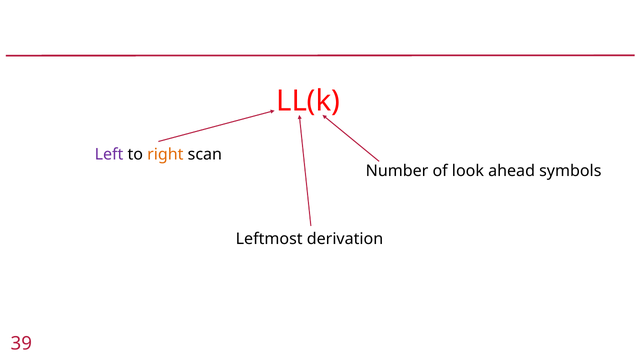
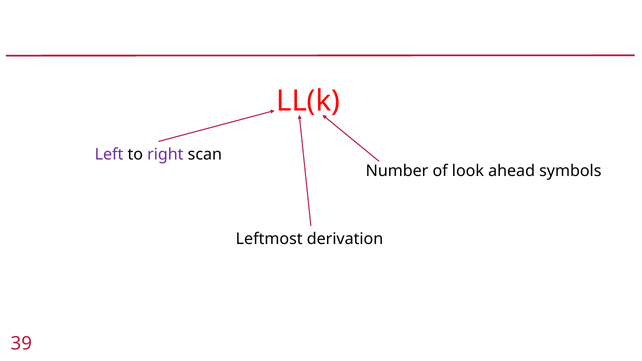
right colour: orange -> purple
